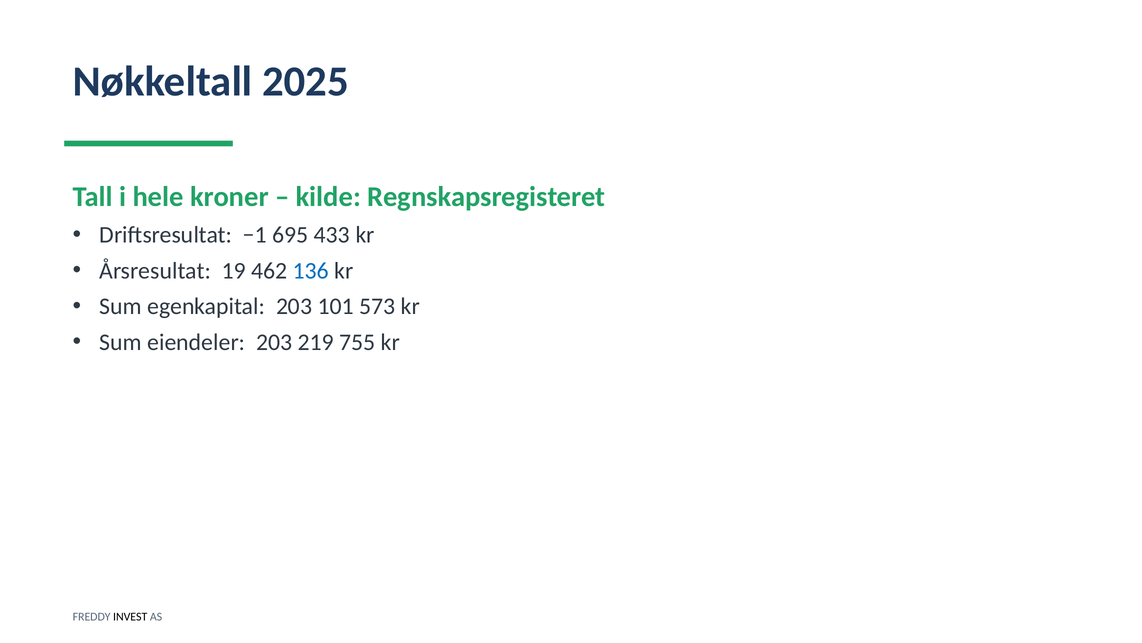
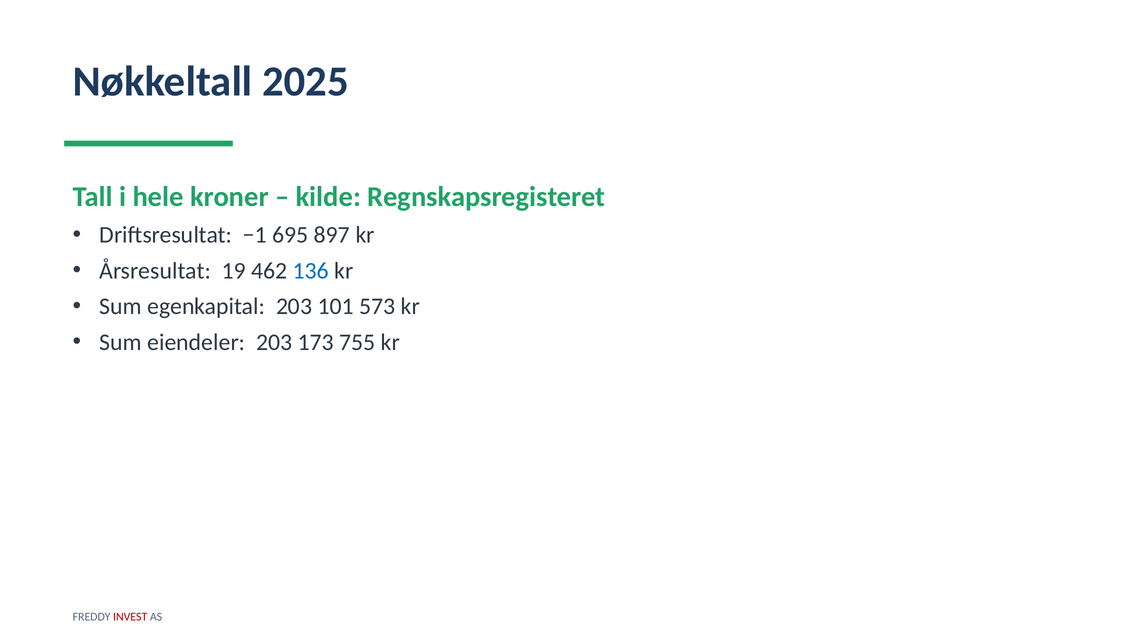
433: 433 -> 897
219: 219 -> 173
INVEST colour: black -> red
